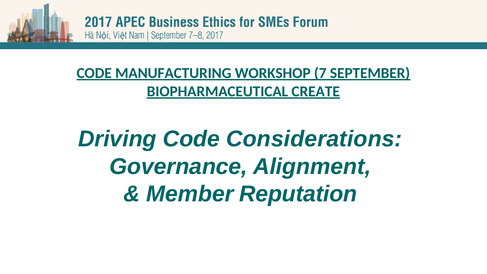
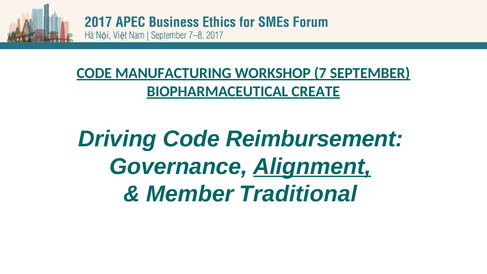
Considerations: Considerations -> Reimbursement
Alignment underline: none -> present
Reputation: Reputation -> Traditional
